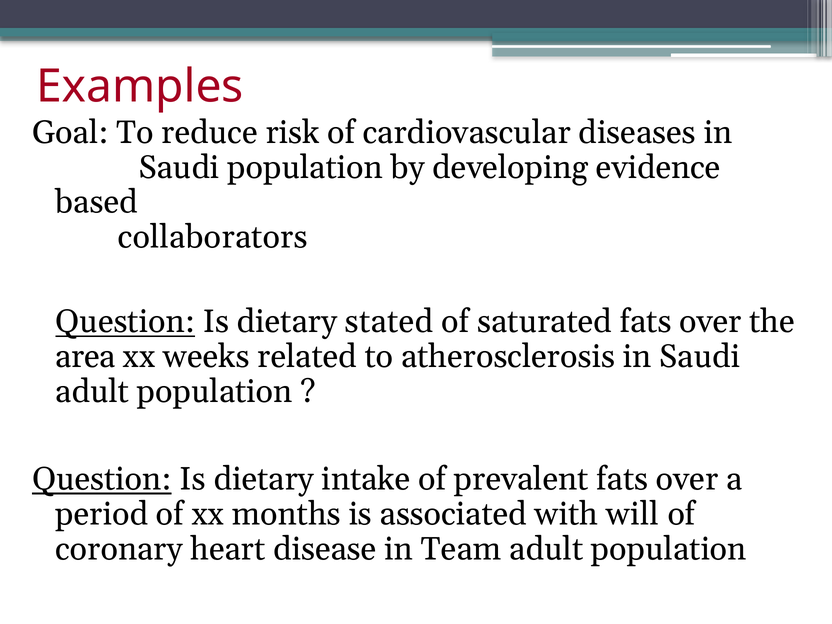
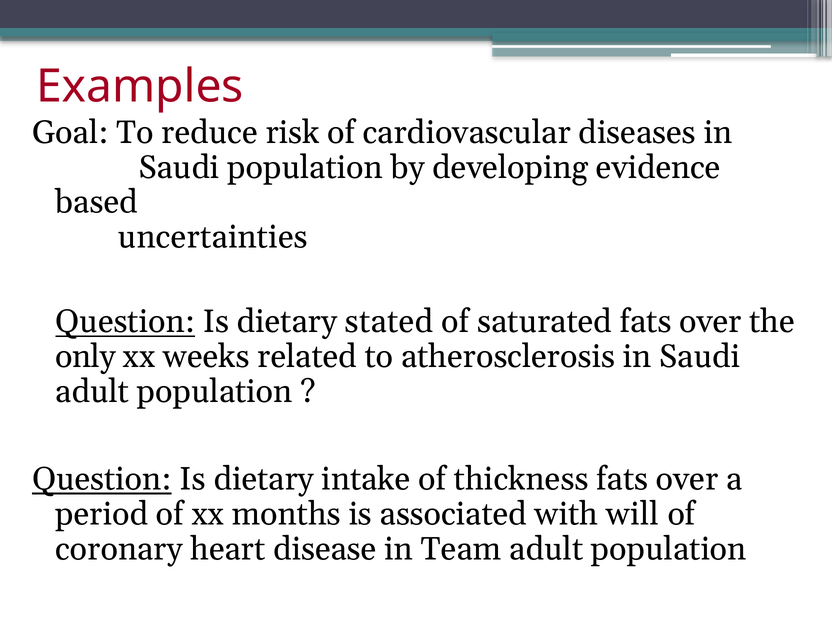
collaborators: collaborators -> uncertainties
area: area -> only
prevalent: prevalent -> thickness
